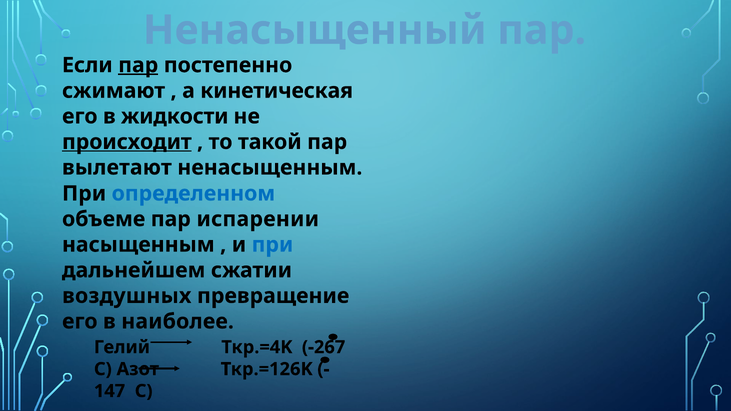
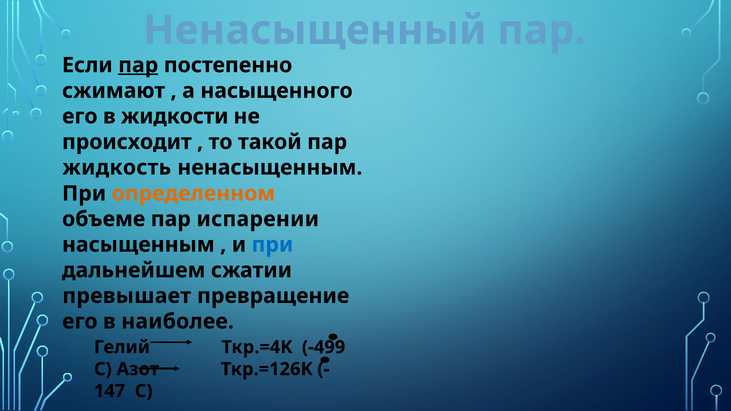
кинетическая: кинетическая -> насыщенного
происходит underline: present -> none
вылетают: вылетают -> жидкость
определенном colour: blue -> orange
воздушных: воздушных -> превышает
-267: -267 -> -499
